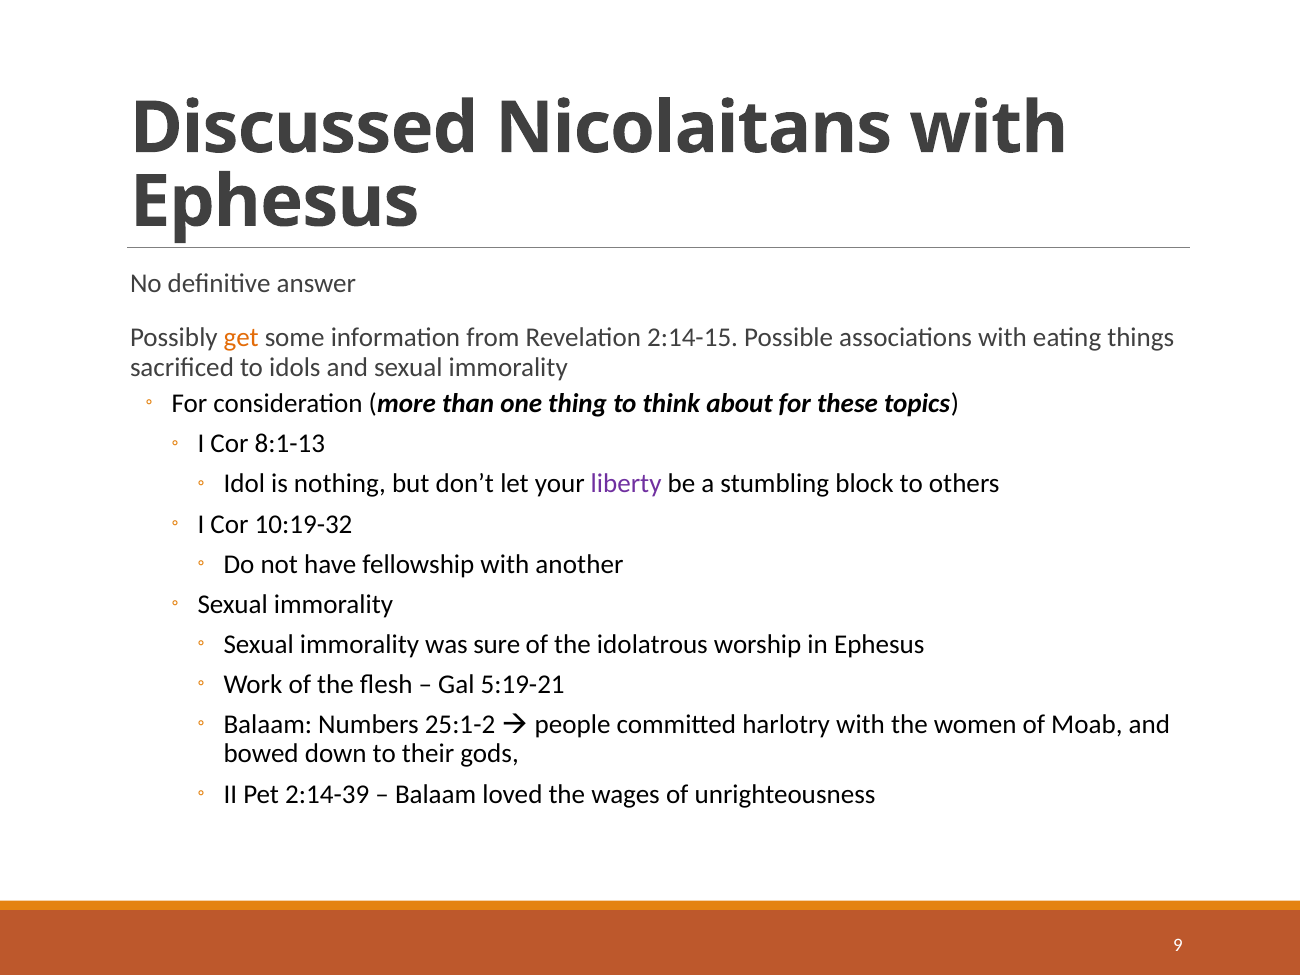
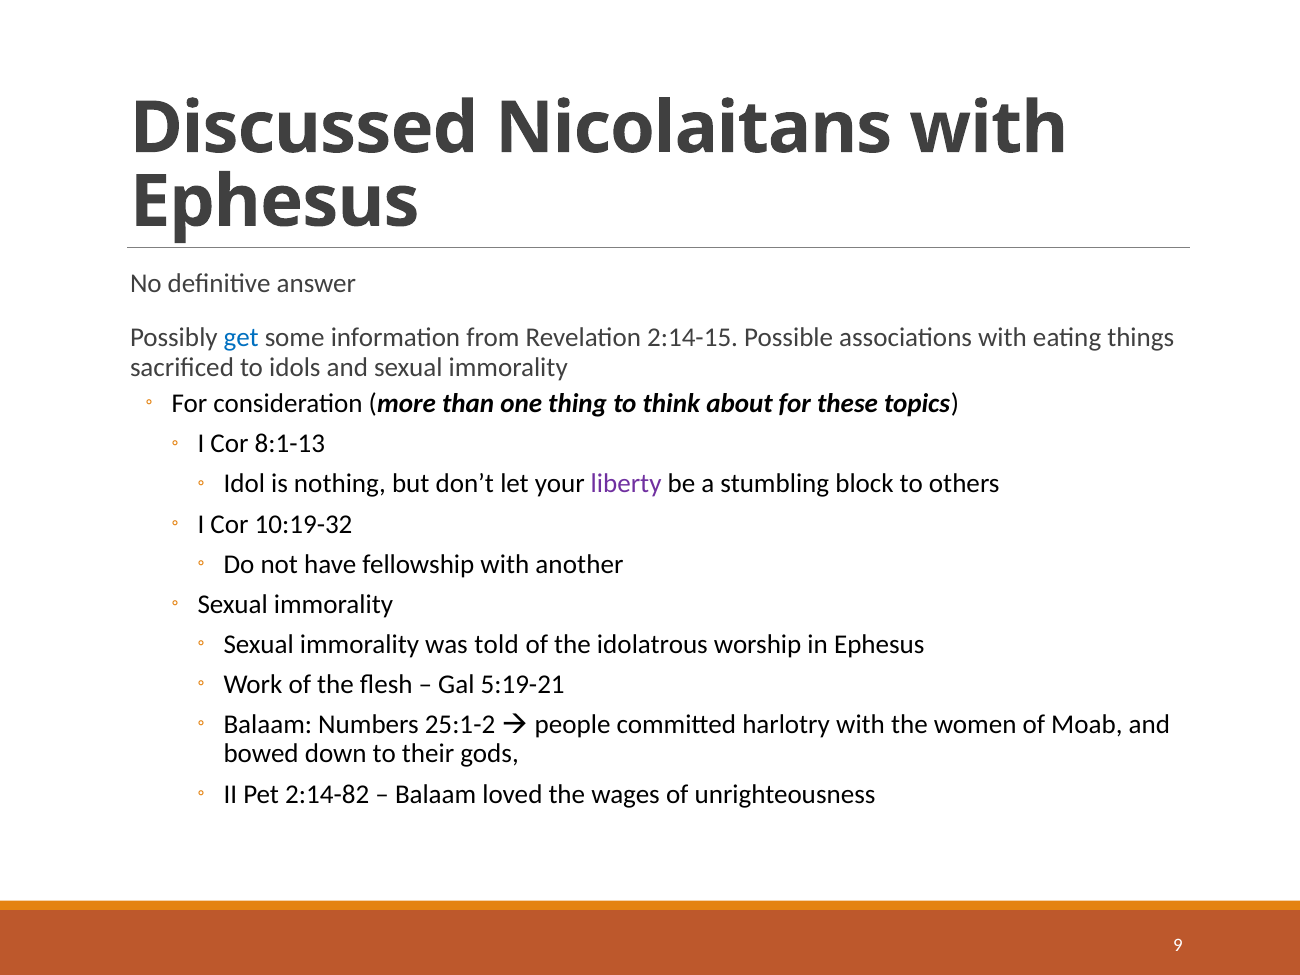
get colour: orange -> blue
sure: sure -> told
2:14-39: 2:14-39 -> 2:14-82
